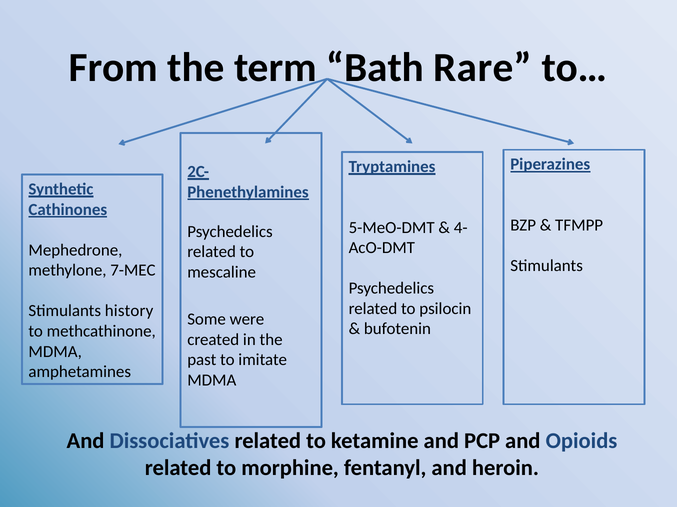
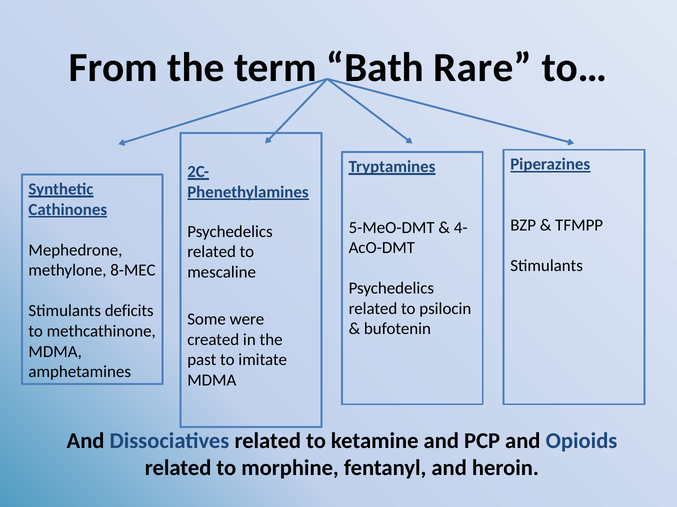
7-MEC: 7-MEC -> 8-MEC
history: history -> deficits
